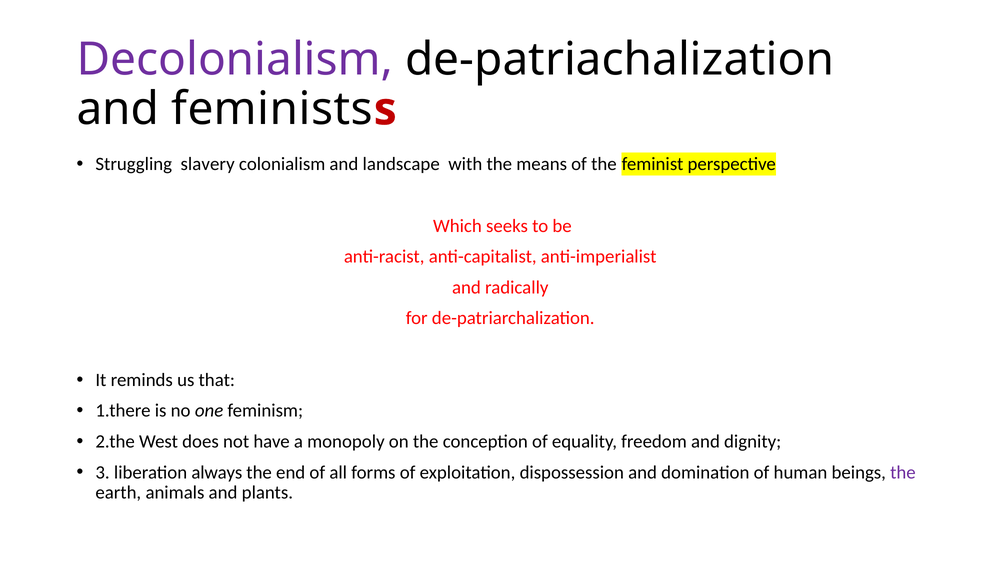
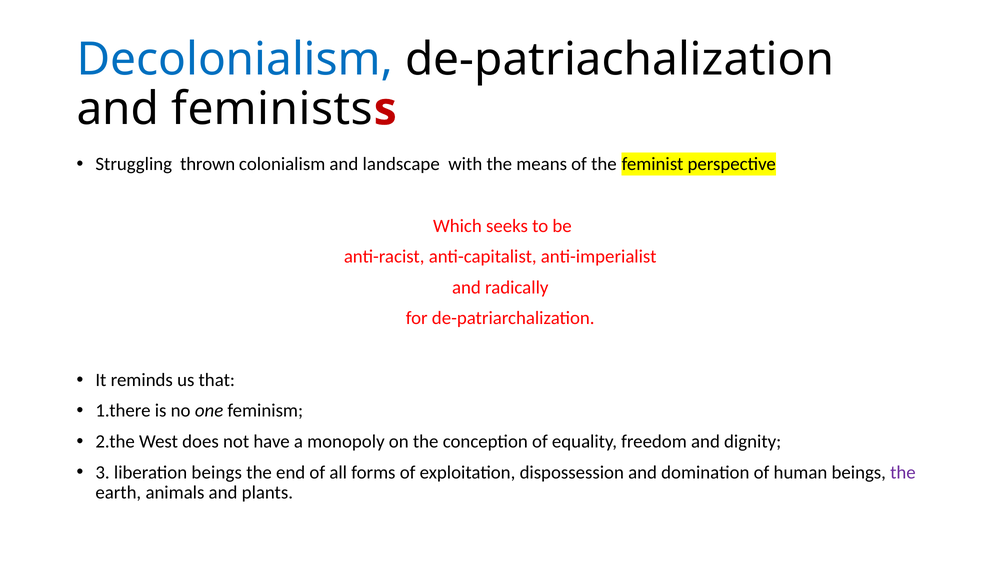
Decolonialism colour: purple -> blue
slavery: slavery -> thrown
liberation always: always -> beings
